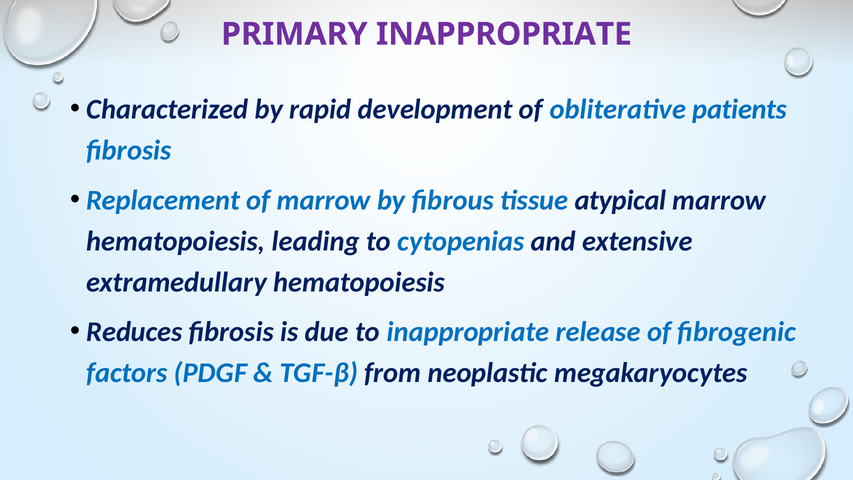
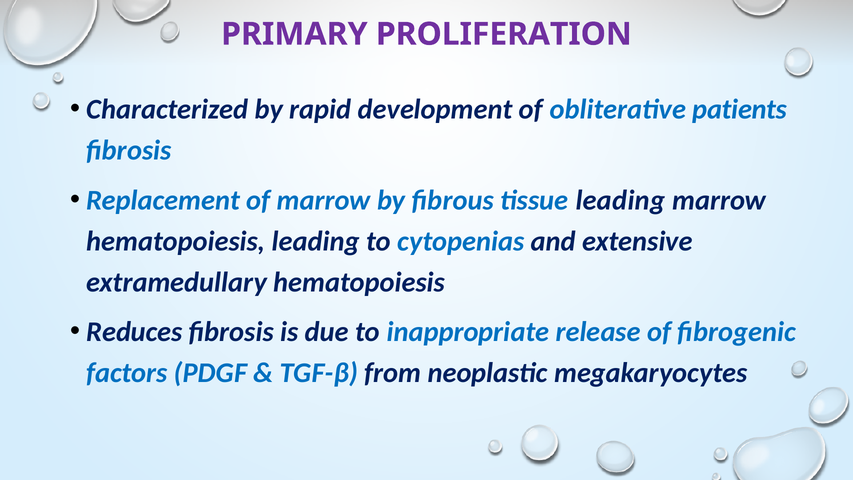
PRIMARY INAPPROPRIATE: INAPPROPRIATE -> PROLIFERATION
tissue atypical: atypical -> leading
